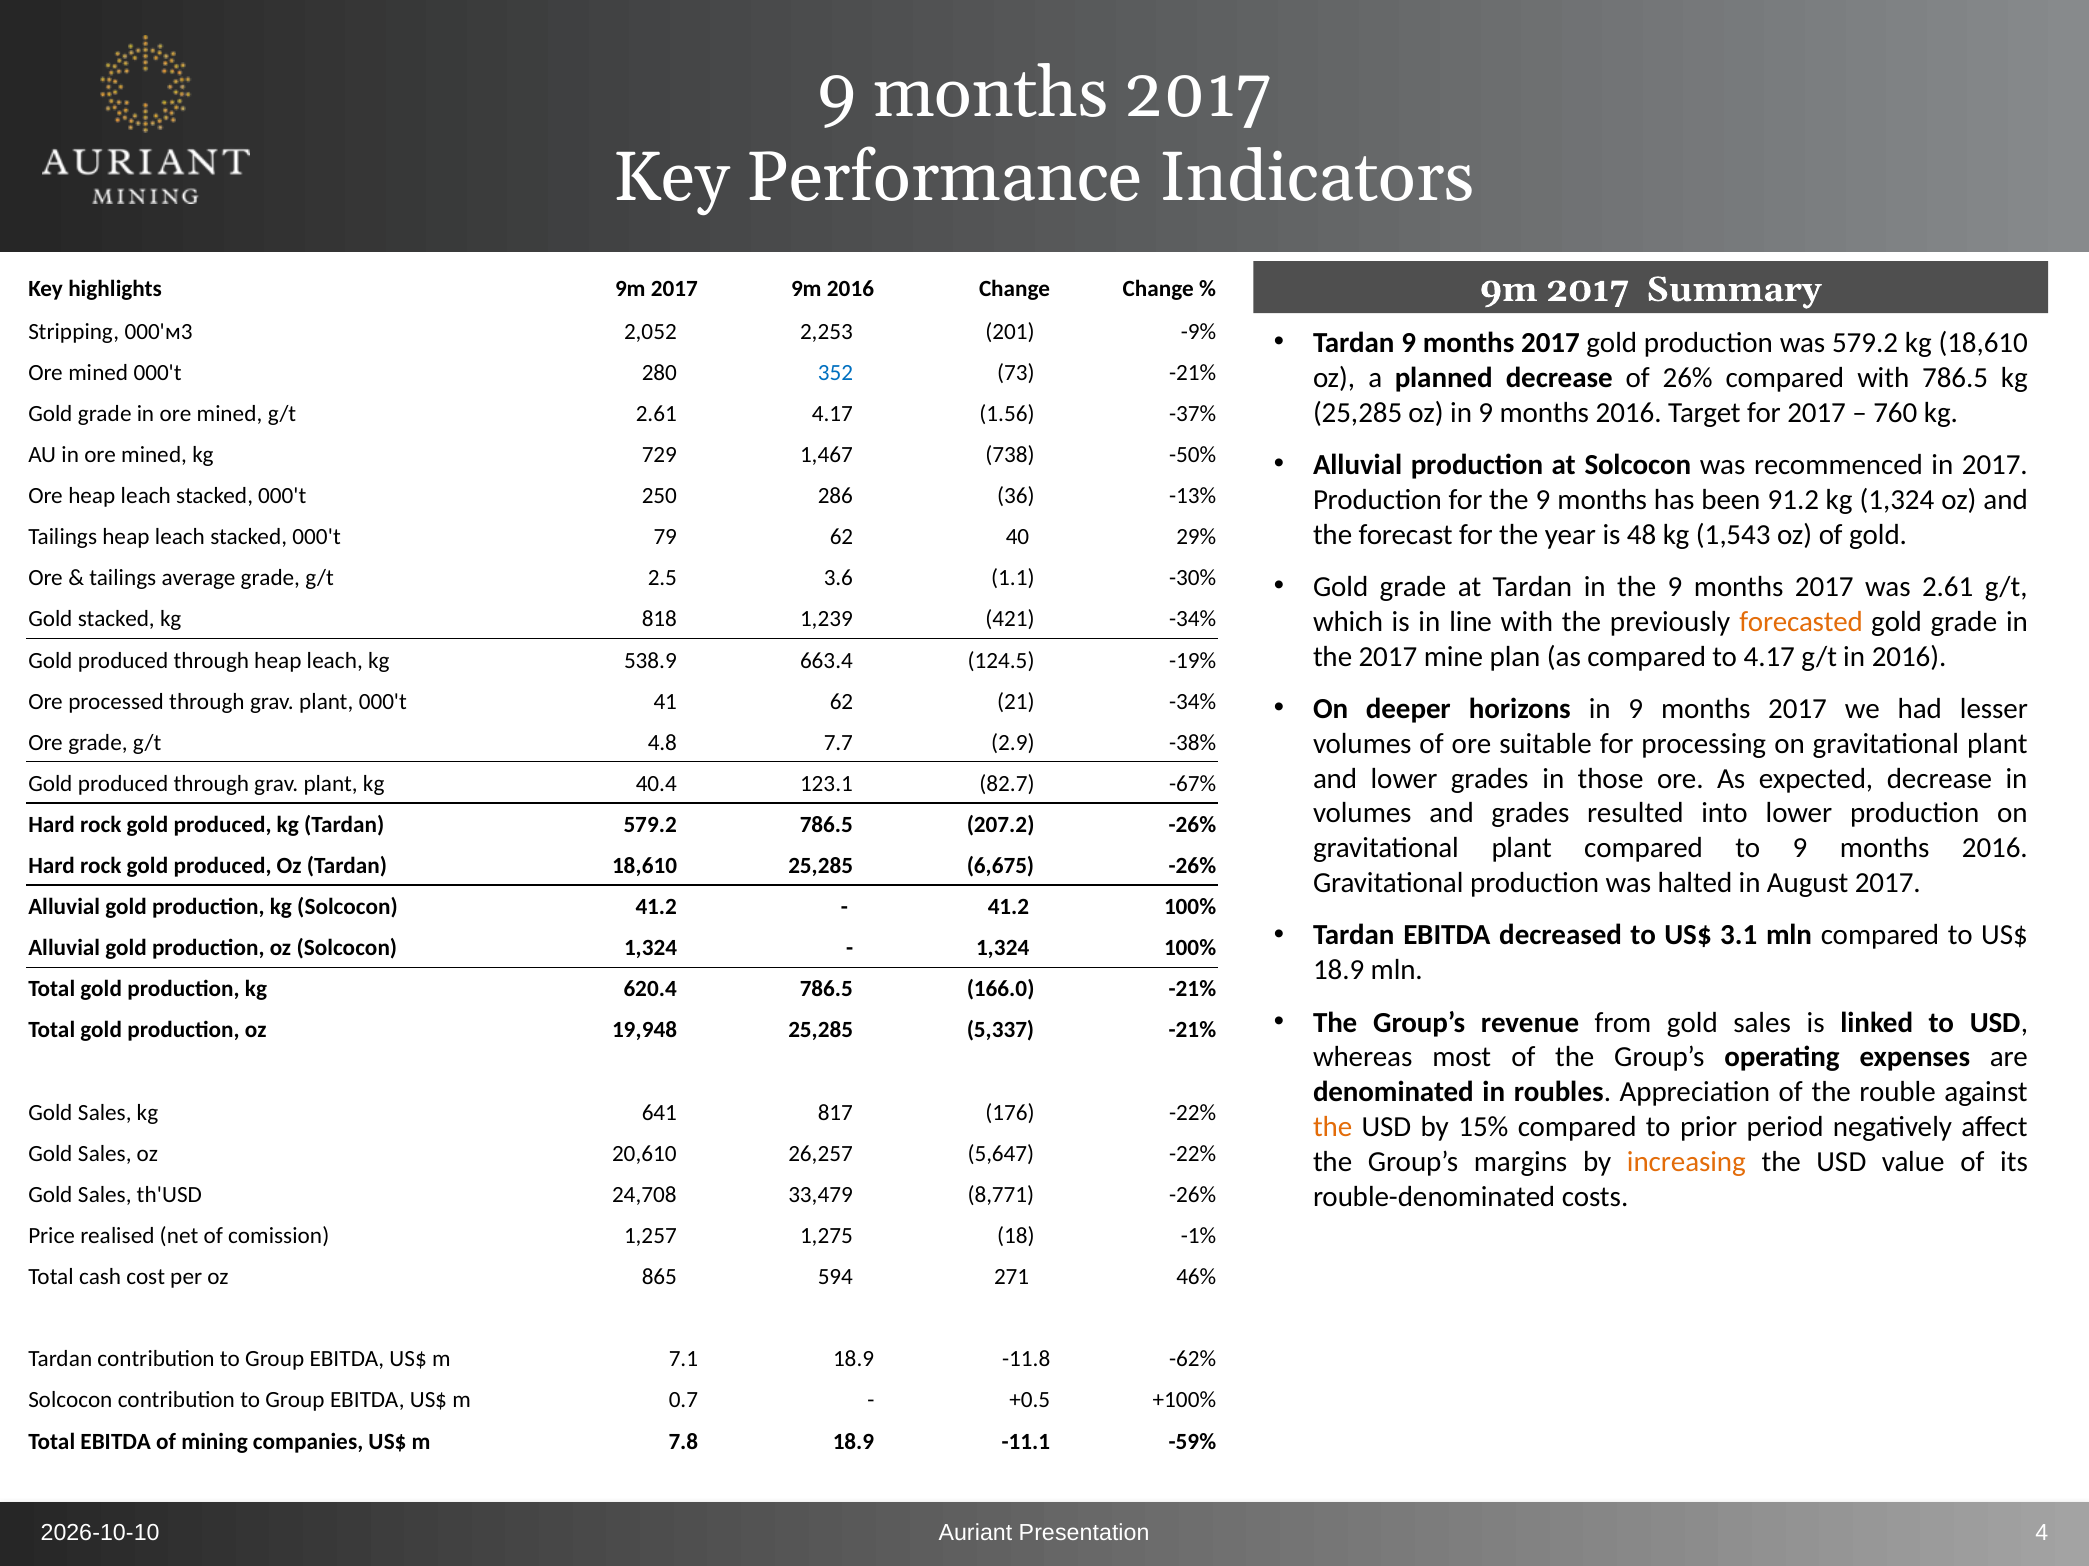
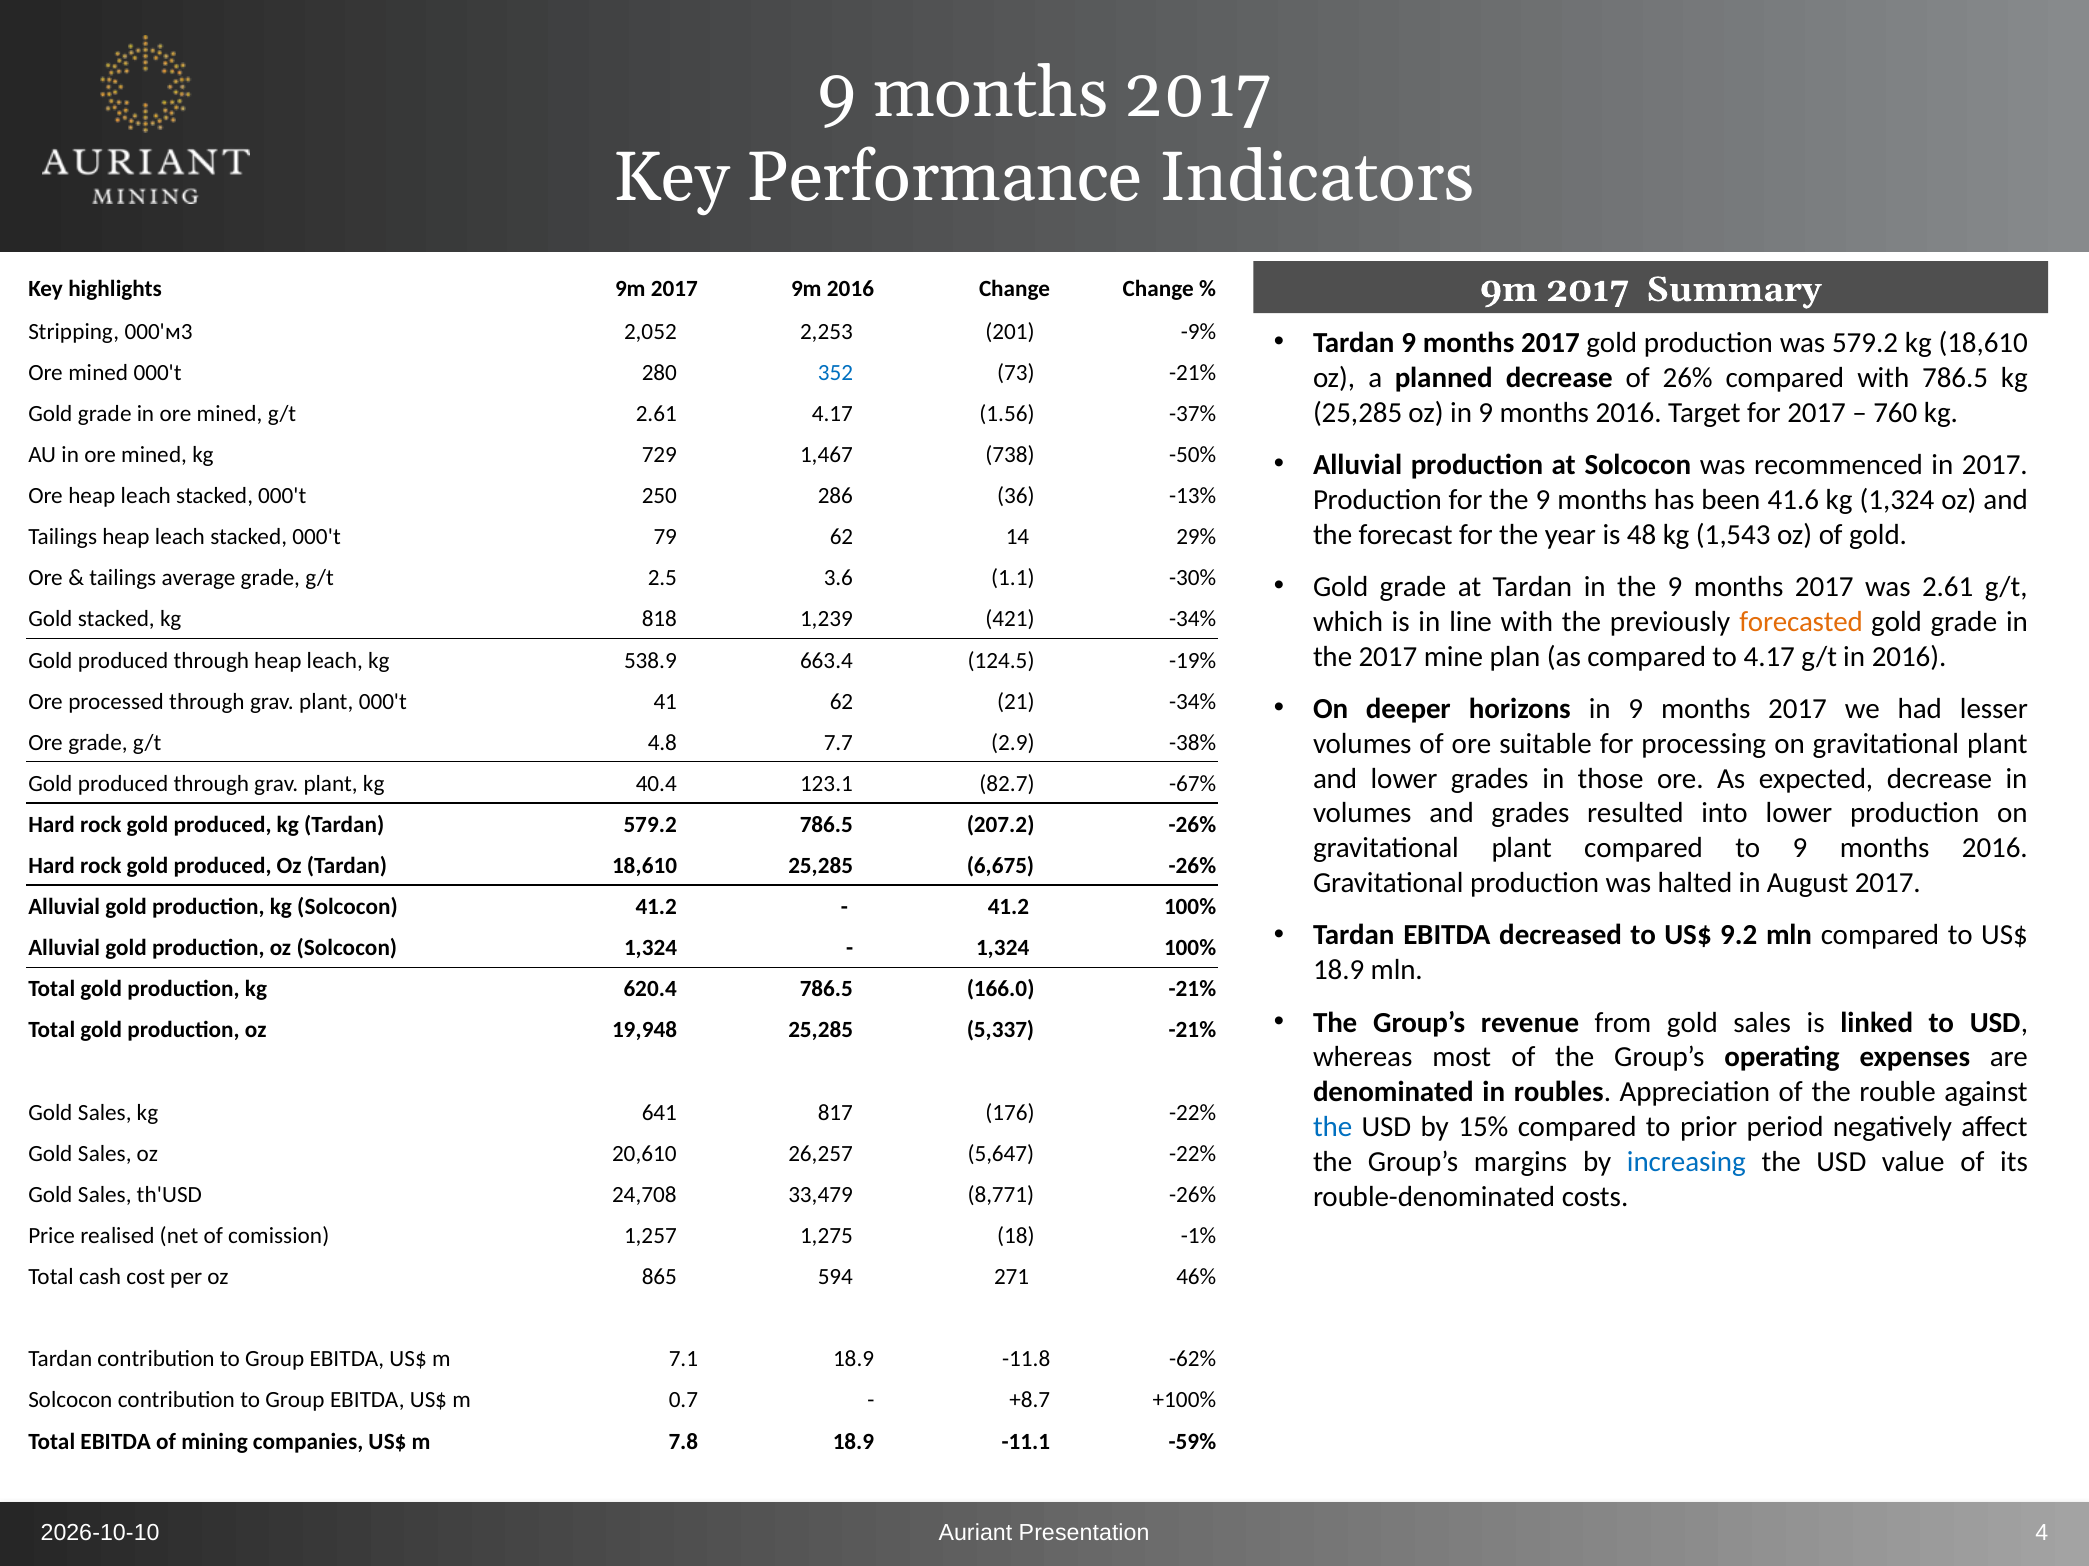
91.2: 91.2 -> 41.6
40: 40 -> 14
3.1: 3.1 -> 9.2
the at (1333, 1128) colour: orange -> blue
increasing colour: orange -> blue
+0.5: +0.5 -> +8.7
